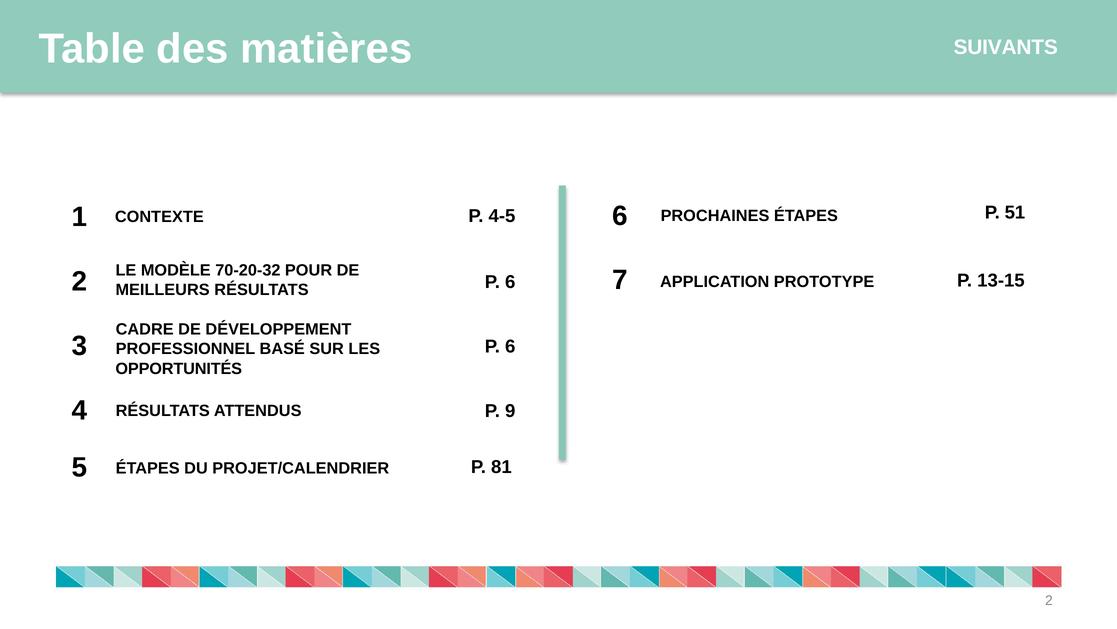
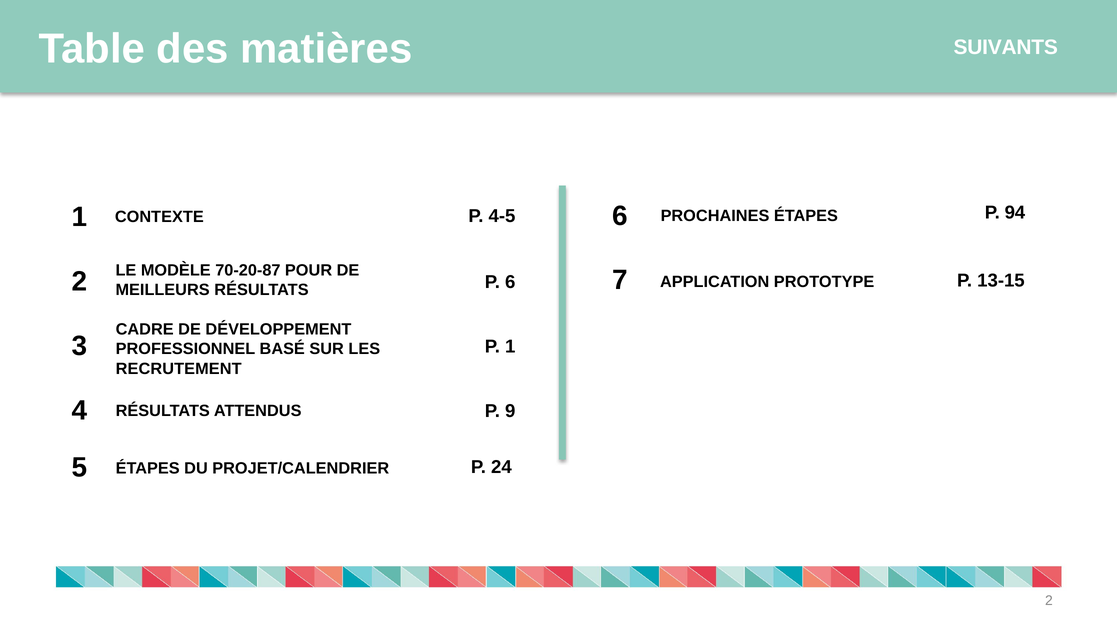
51: 51 -> 94
70-20-32: 70-20-32 -> 70-20-87
3 P 6: 6 -> 1
OPPORTUNITÉS: OPPORTUNITÉS -> RECRUTEMENT
81: 81 -> 24
